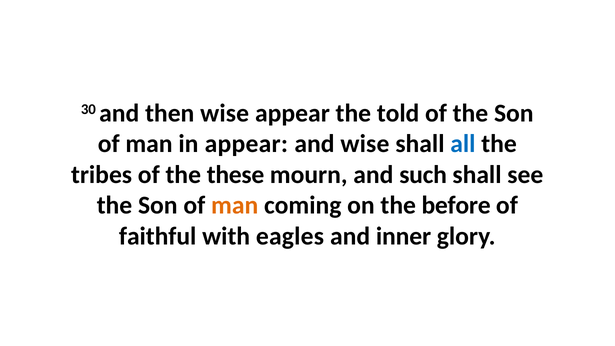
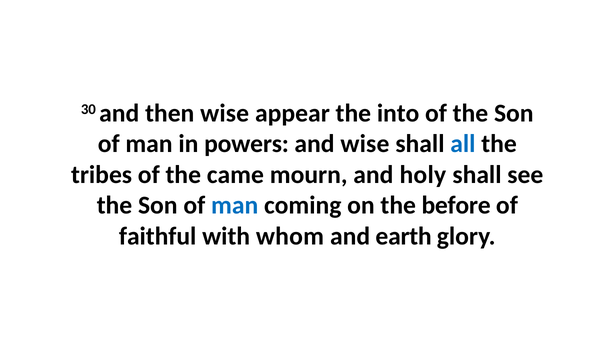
told: told -> into
in appear: appear -> powers
these: these -> came
such: such -> holy
man at (235, 205) colour: orange -> blue
eagles: eagles -> whom
inner: inner -> earth
